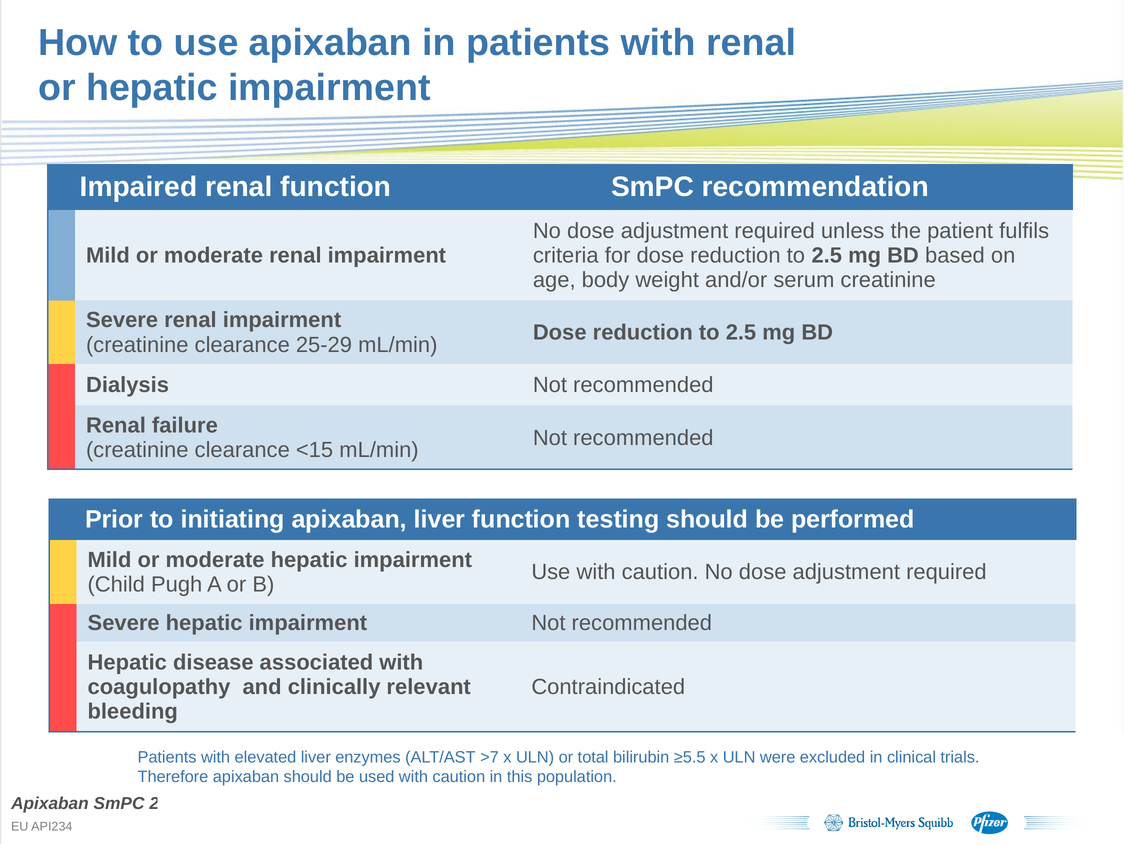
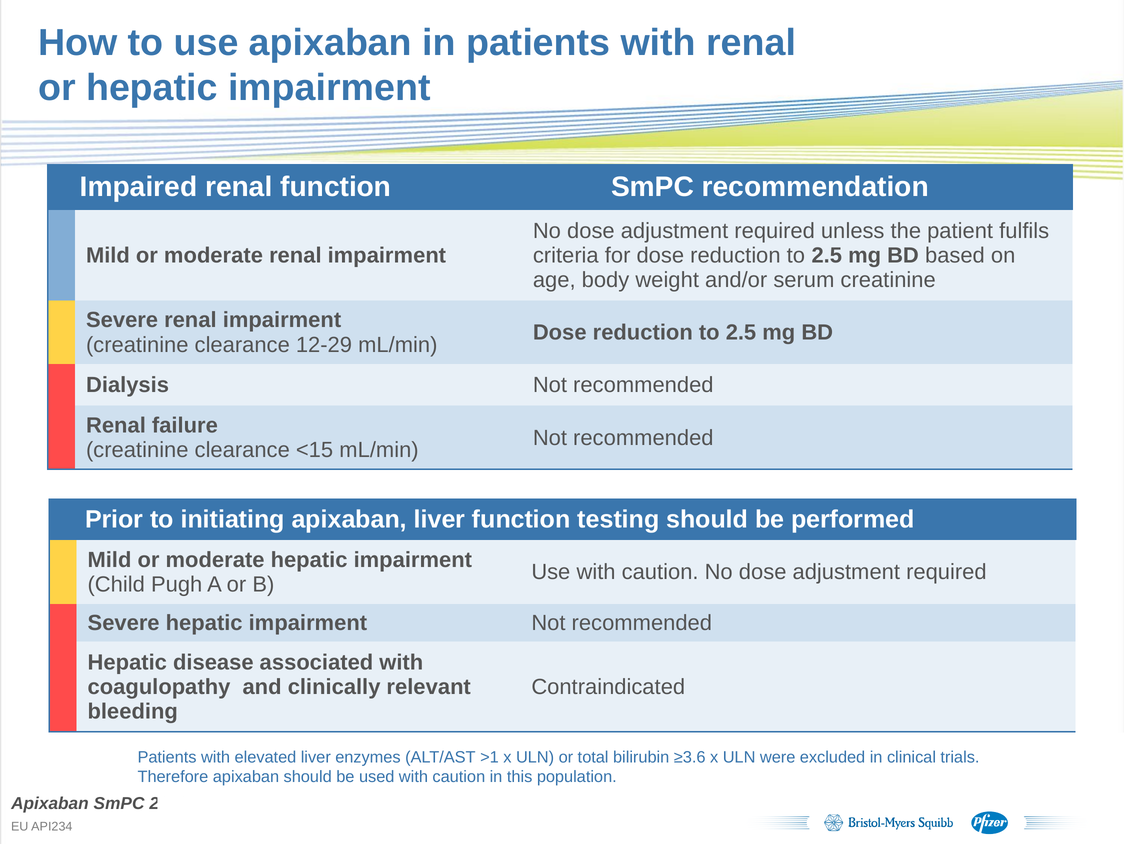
25-29: 25-29 -> 12-29
>7: >7 -> >1
≥5.5: ≥5.5 -> ≥3.6
